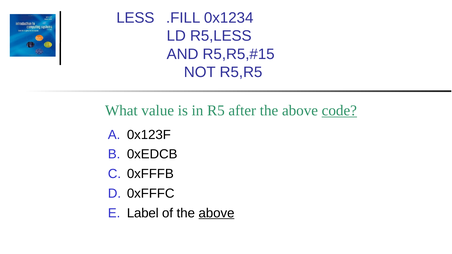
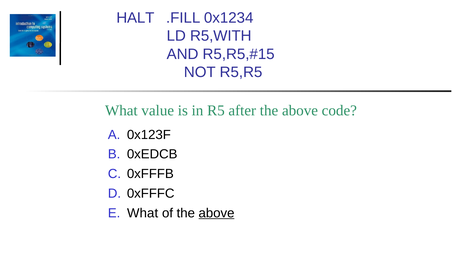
LESS: LESS -> HALT
R5,LESS: R5,LESS -> R5,WITH
code underline: present -> none
Label at (143, 213): Label -> What
